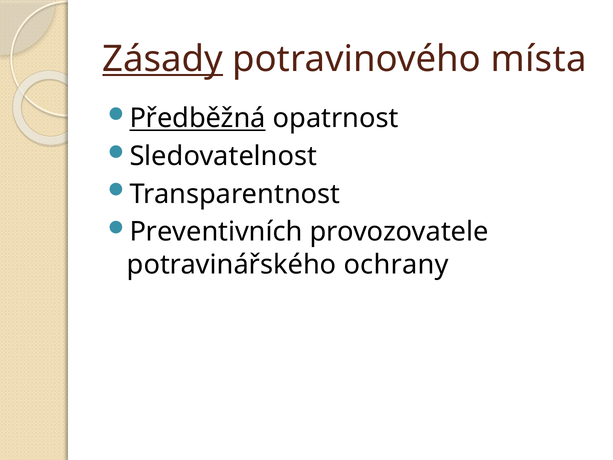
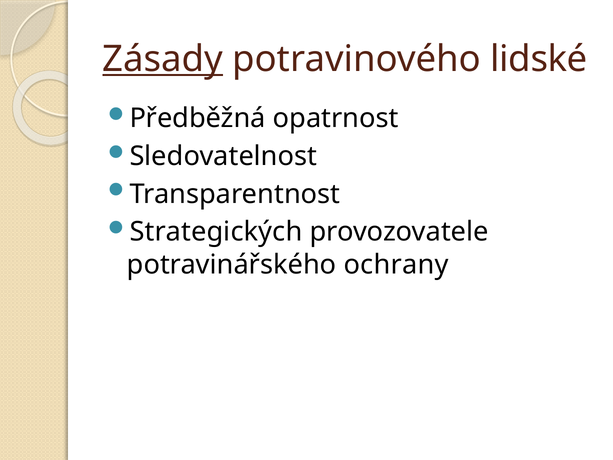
místa: místa -> lidské
Předběžná underline: present -> none
Preventivních: Preventivních -> Strategických
